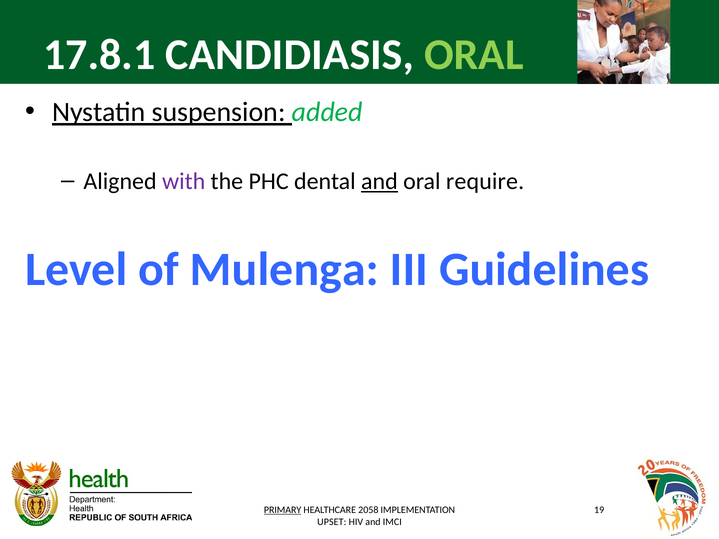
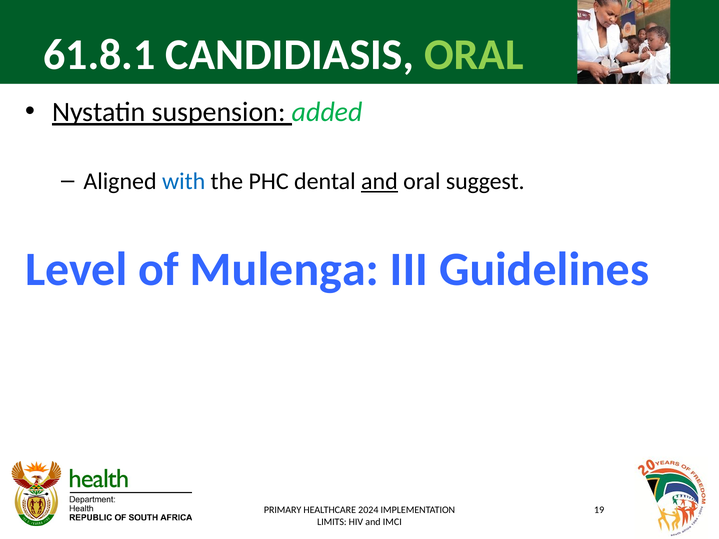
17.8.1: 17.8.1 -> 61.8.1
with colour: purple -> blue
require: require -> suggest
PRIMARY underline: present -> none
2058: 2058 -> 2024
UPSET: UPSET -> LIMITS
